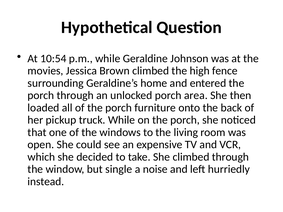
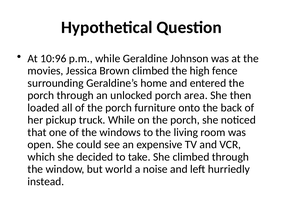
10:54: 10:54 -> 10:96
single: single -> world
